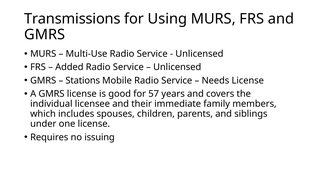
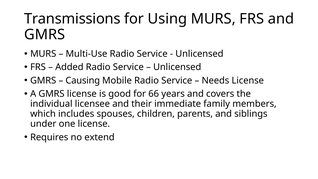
Stations: Stations -> Causing
57: 57 -> 66
issuing: issuing -> extend
